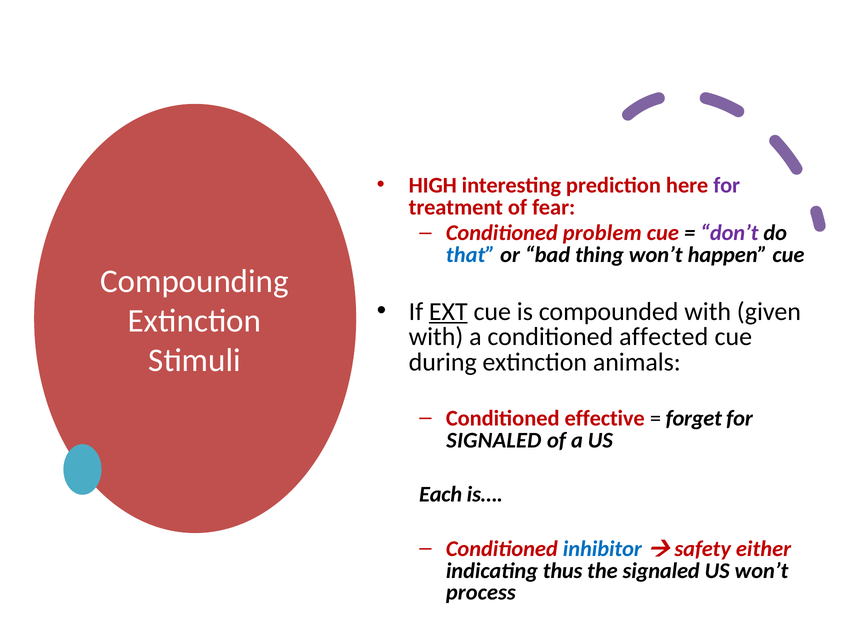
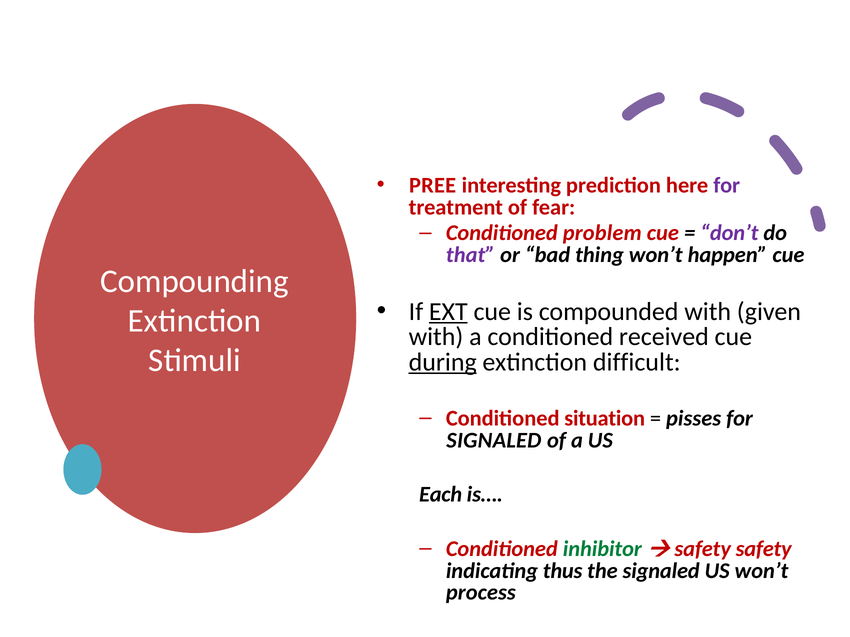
HIGH: HIGH -> PREE
that colour: blue -> purple
affected: affected -> received
during underline: none -> present
animals: animals -> difficult
effective: effective -> situation
forget: forget -> pisses
inhibitor colour: blue -> green
safety either: either -> safety
